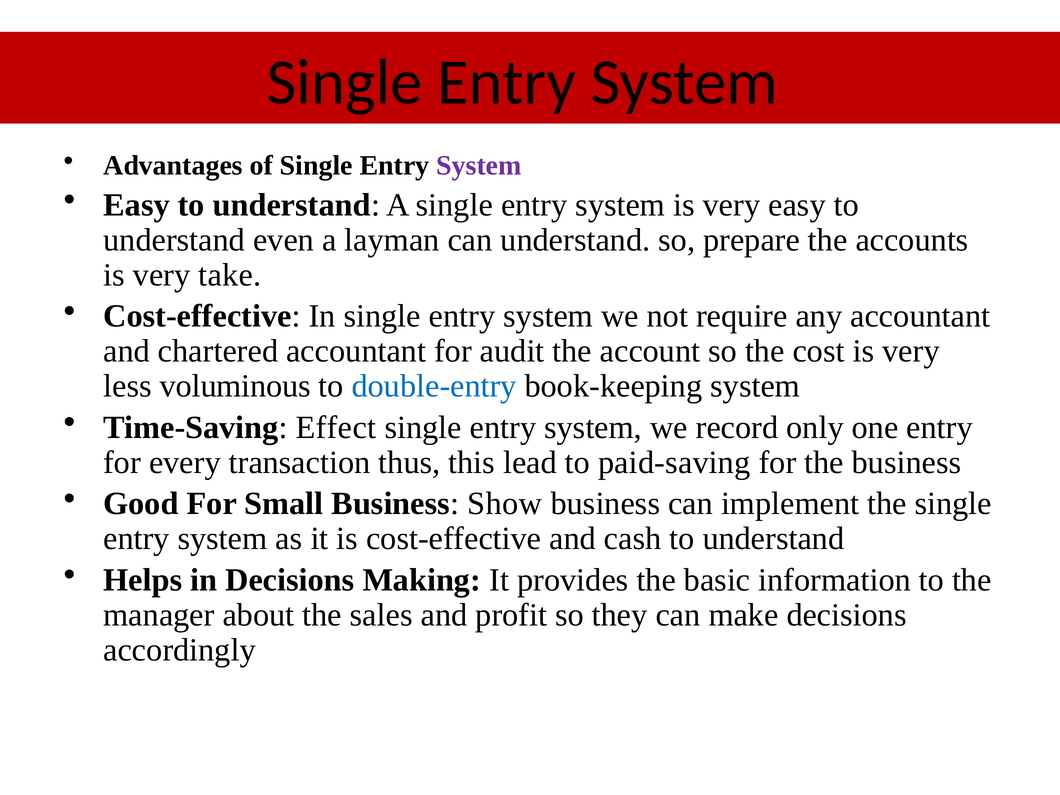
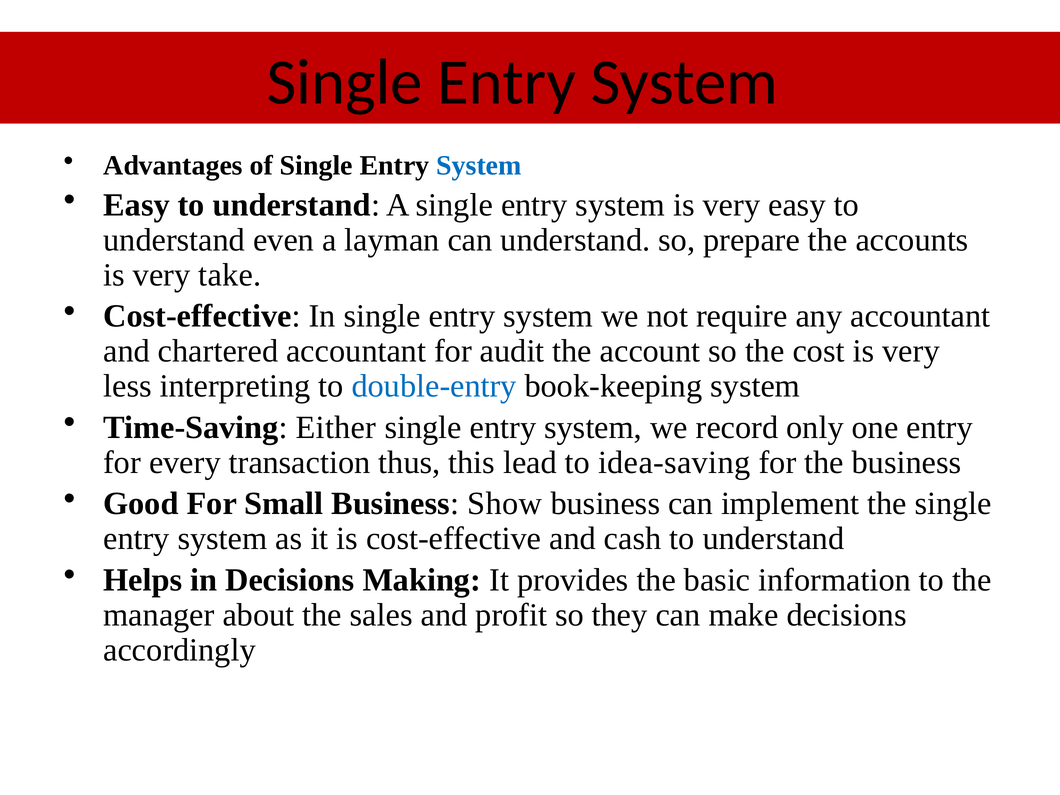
System at (479, 165) colour: purple -> blue
voluminous: voluminous -> interpreting
Effect: Effect -> Either
paid-saving: paid-saving -> idea-saving
